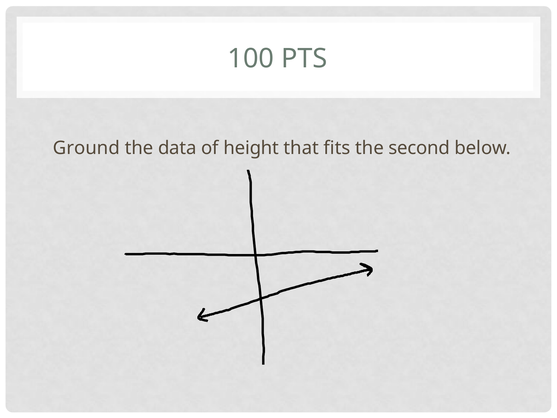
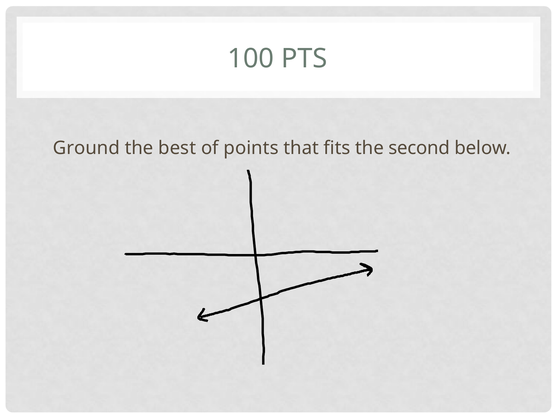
data: data -> best
height: height -> points
